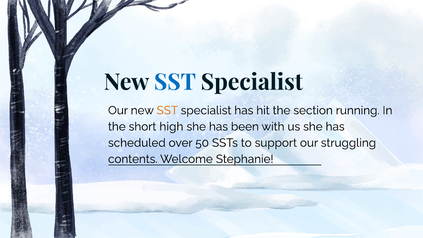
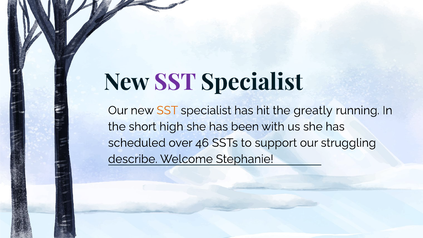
SST at (175, 82) colour: blue -> purple
section: section -> greatly
50: 50 -> 46
contents: contents -> describe
